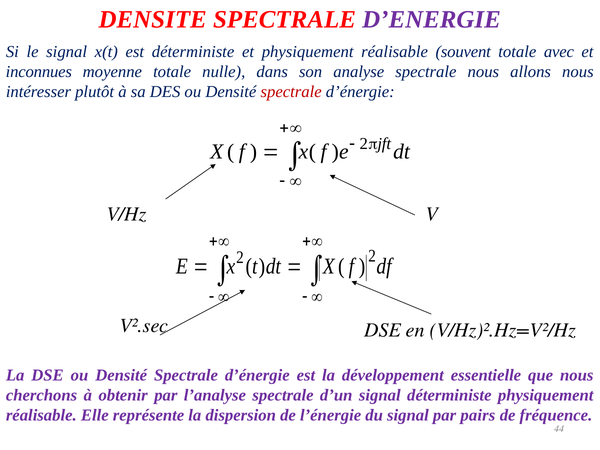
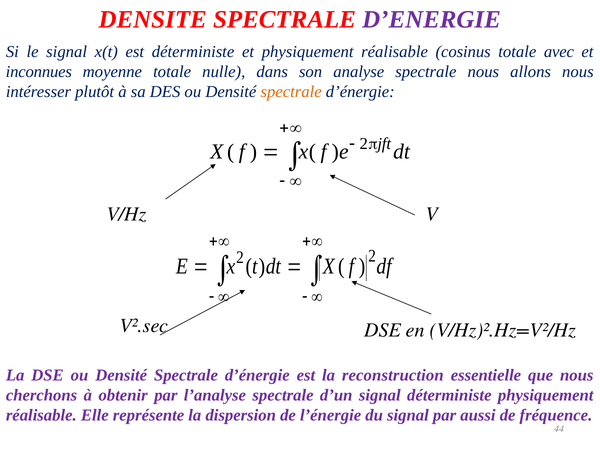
souvent: souvent -> cosinus
spectrale at (291, 92) colour: red -> orange
développement: développement -> reconstruction
pairs: pairs -> aussi
